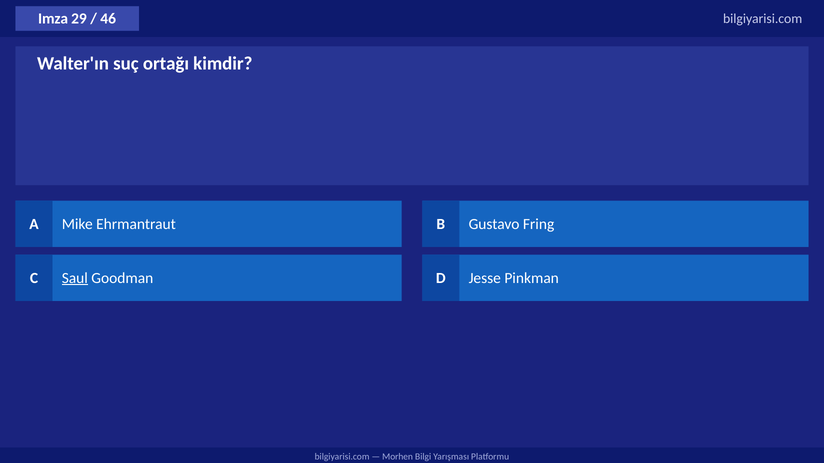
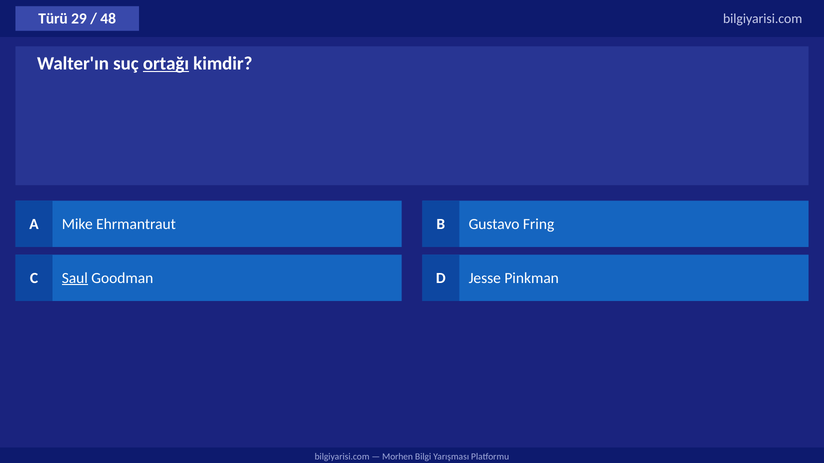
Imza: Imza -> Türü
46: 46 -> 48
ortağı underline: none -> present
